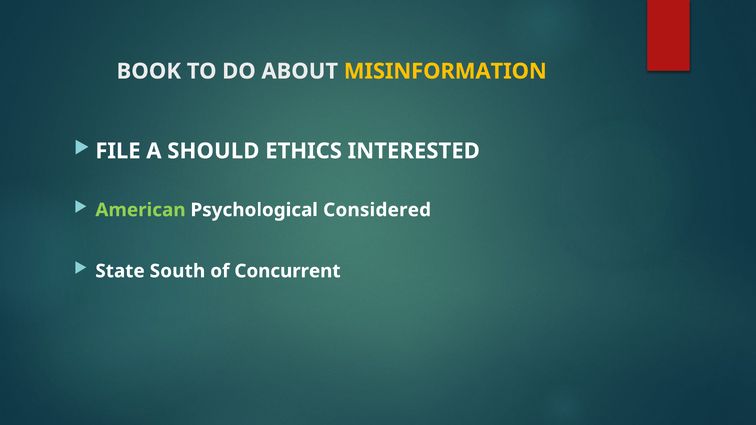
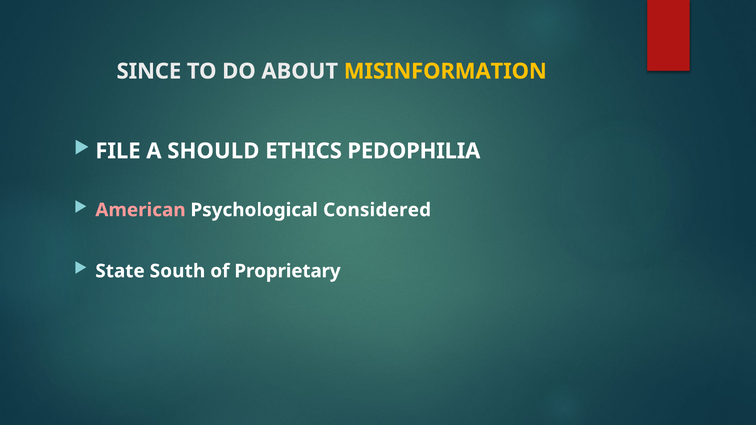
BOOK: BOOK -> SINCE
INTERESTED: INTERESTED -> PEDOPHILIA
American colour: light green -> pink
Concurrent: Concurrent -> Proprietary
